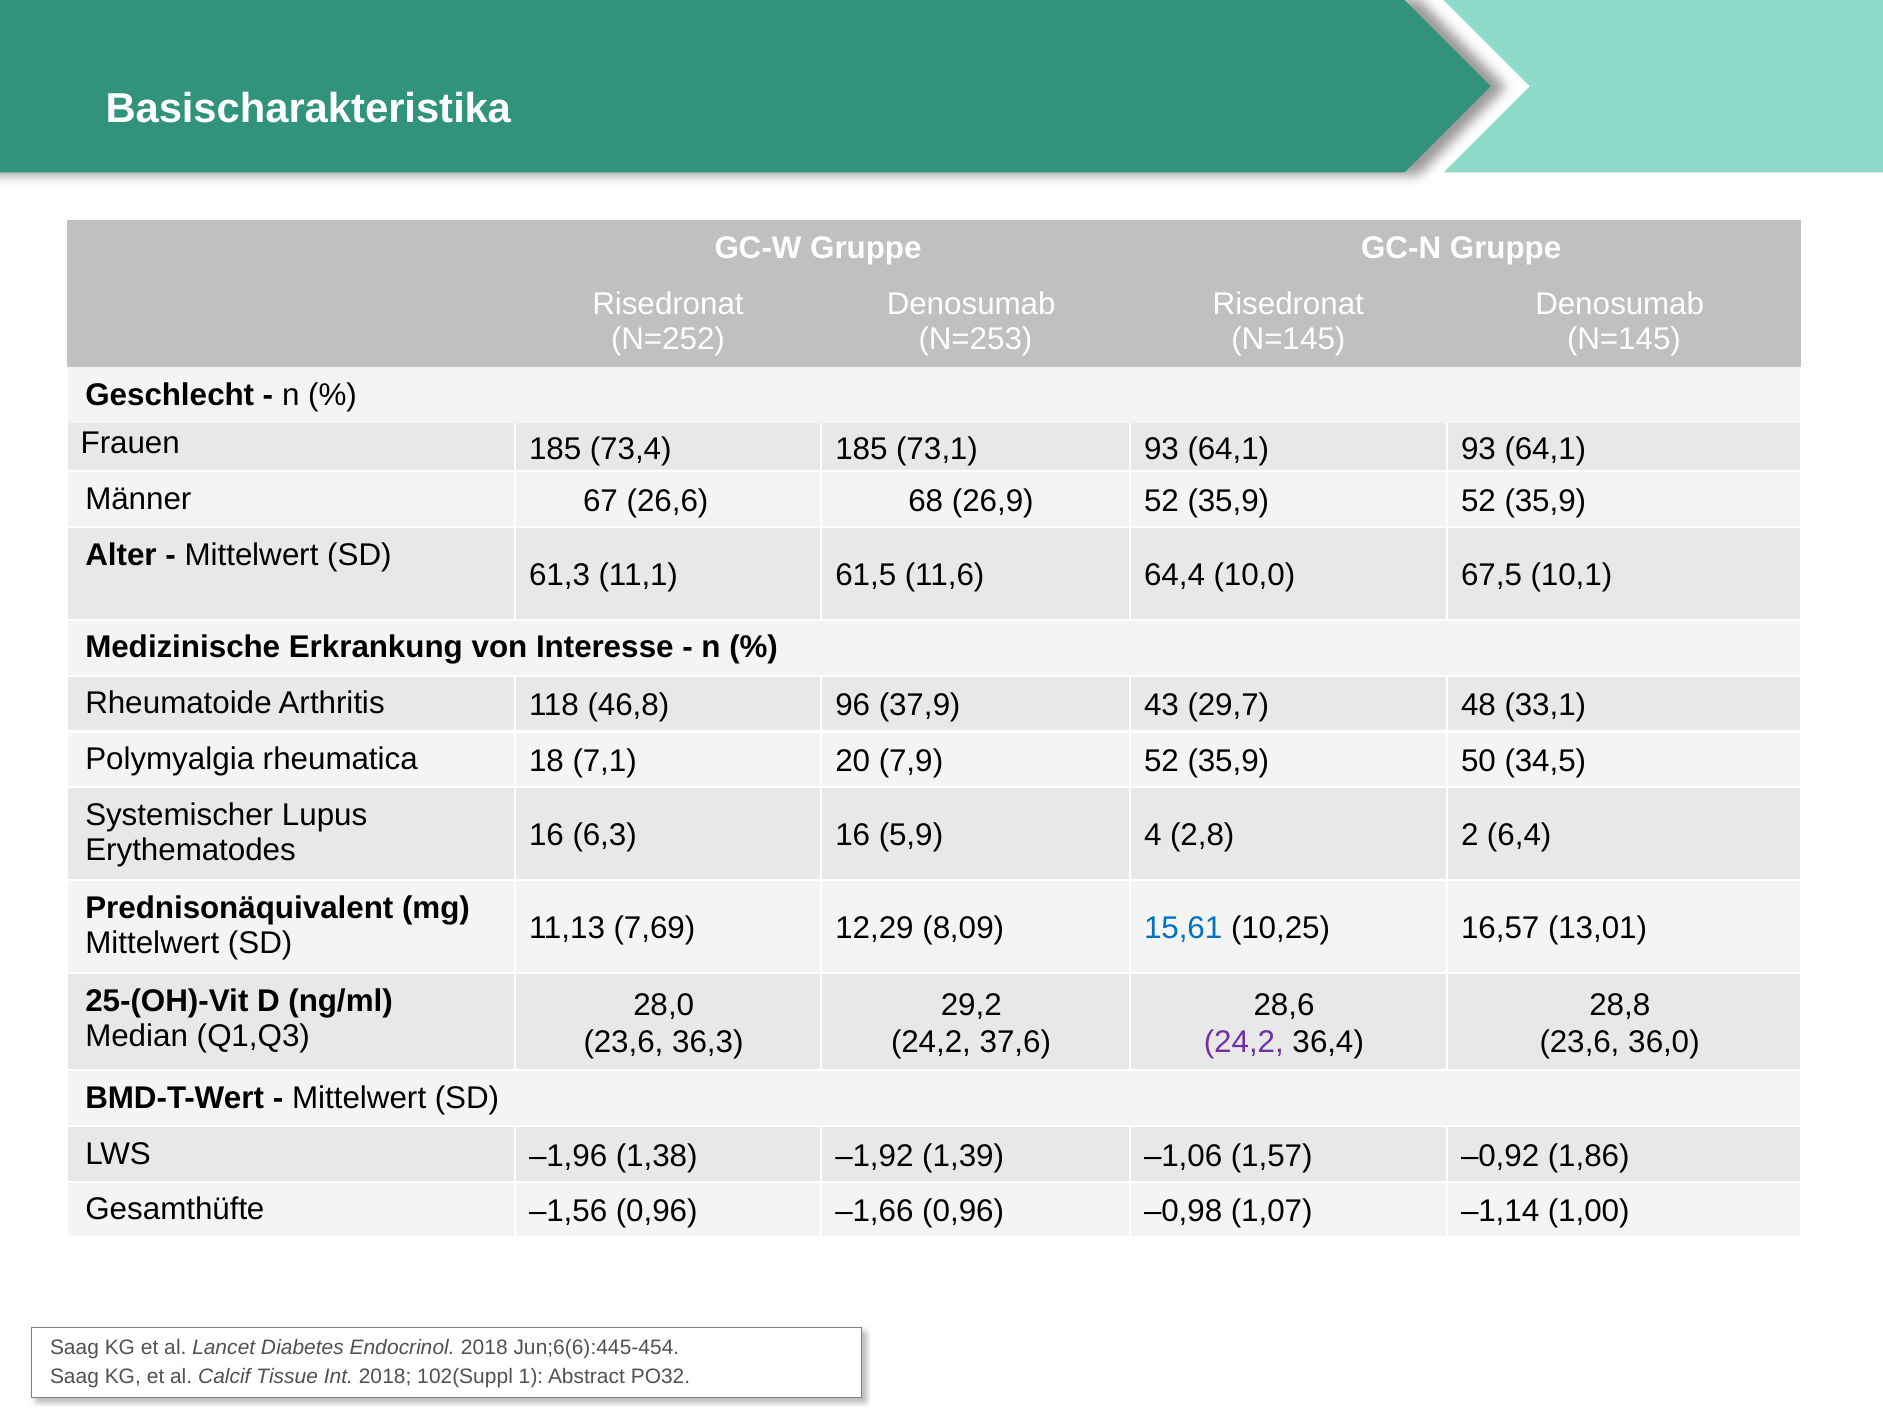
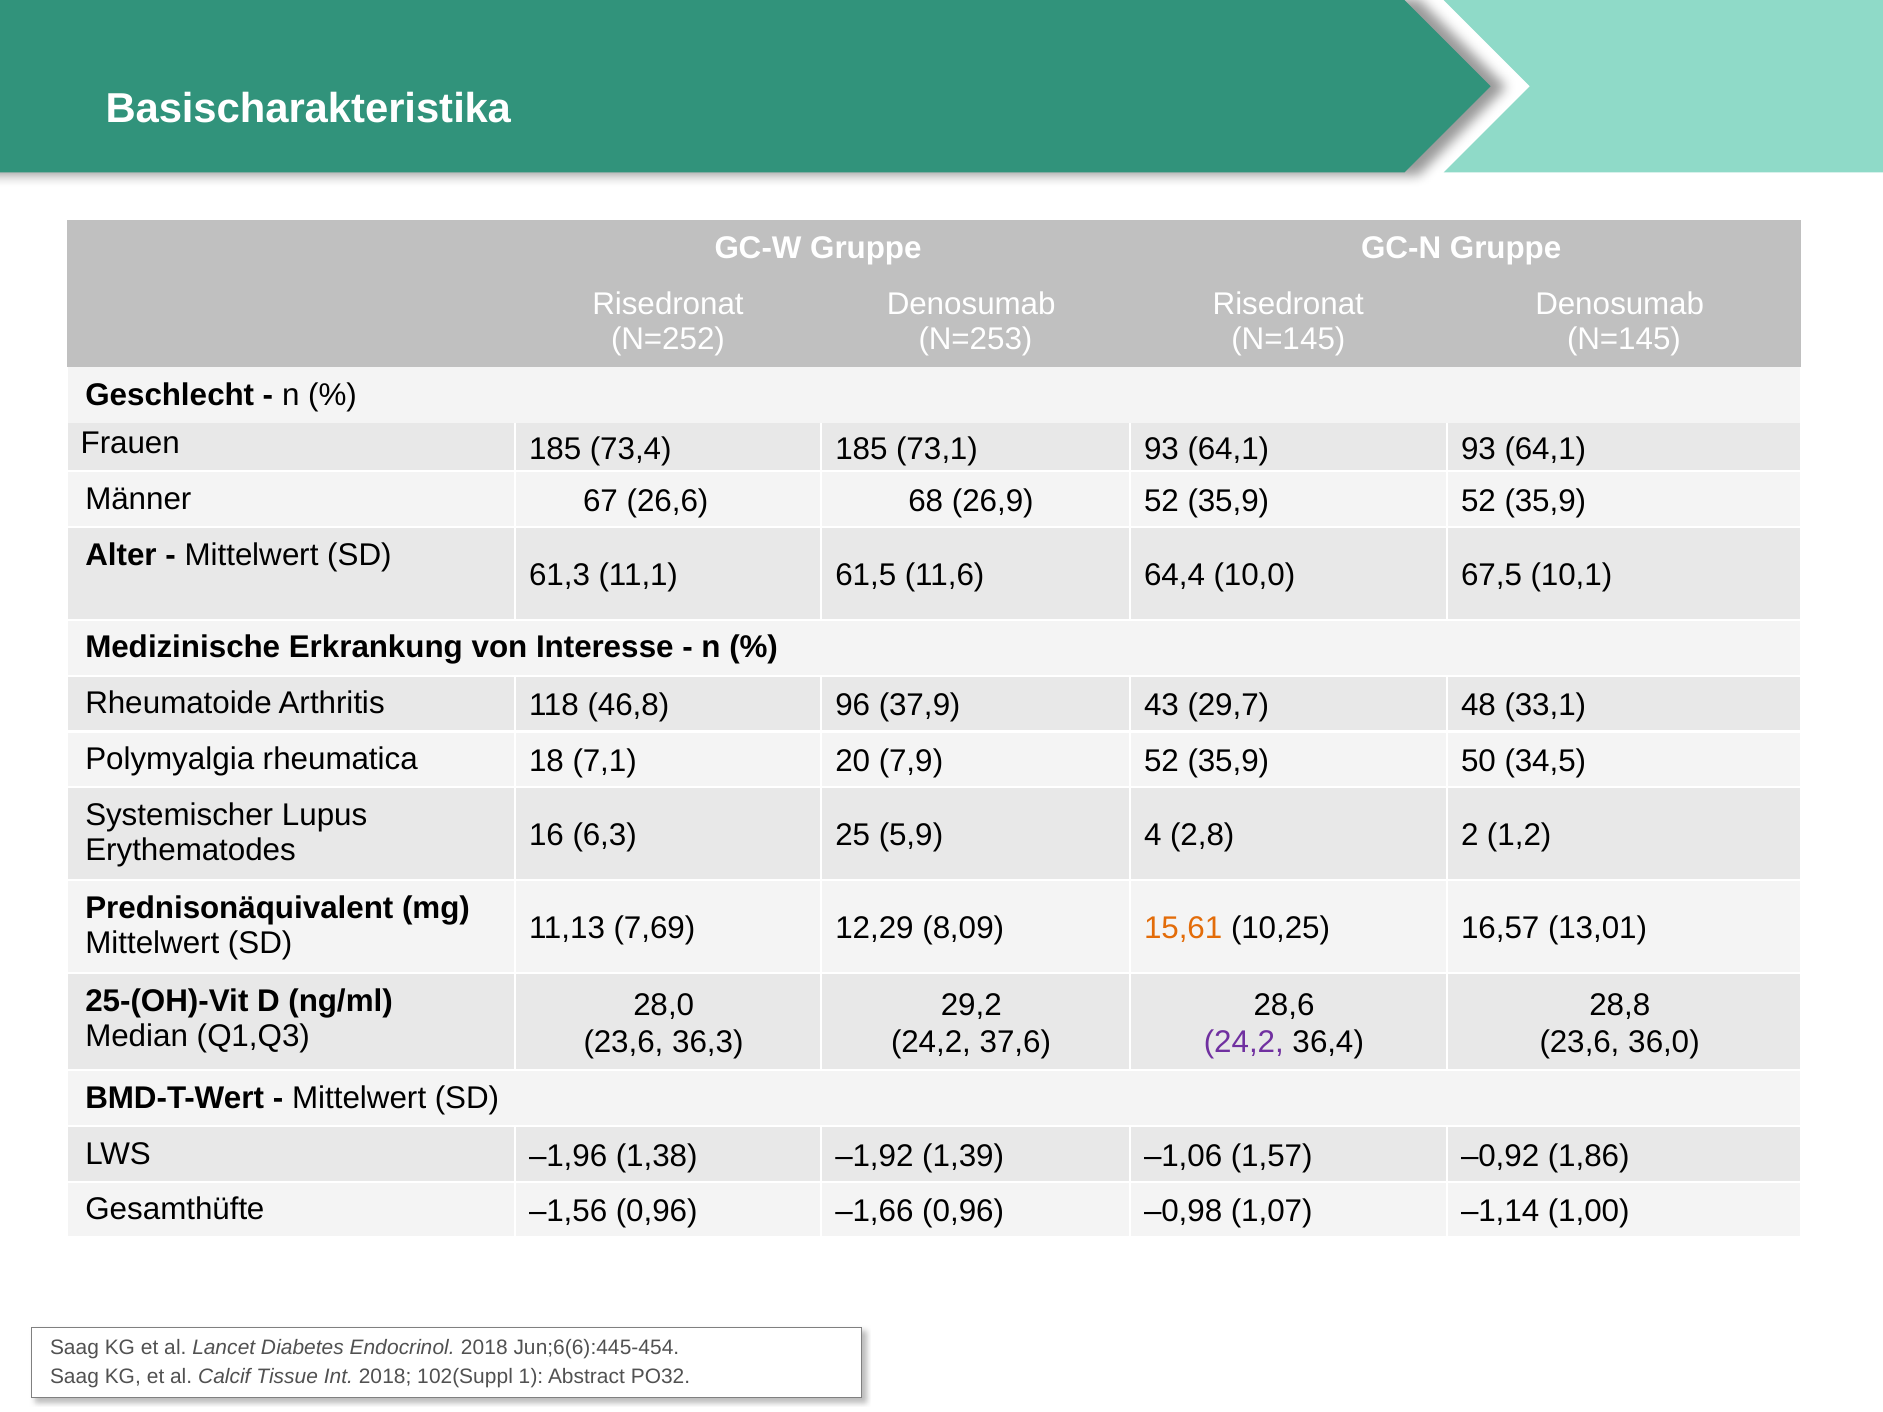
6,3 16: 16 -> 25
6,4: 6,4 -> 1,2
15,61 colour: blue -> orange
